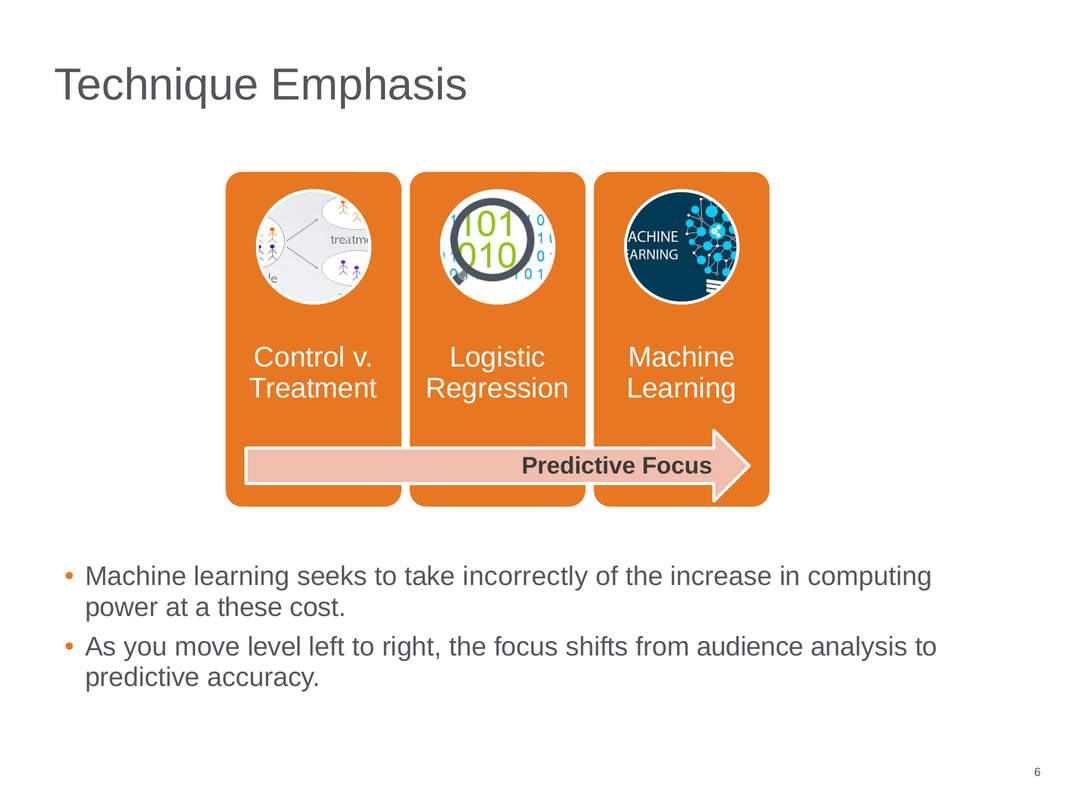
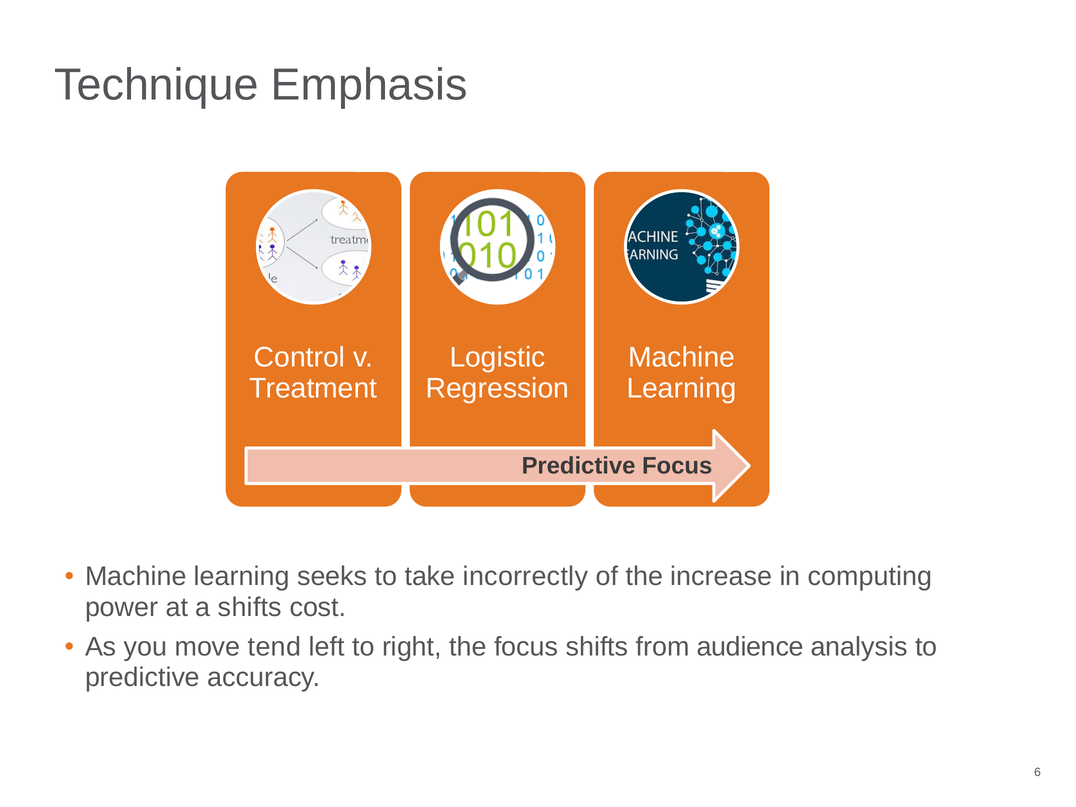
a these: these -> shifts
level: level -> tend
